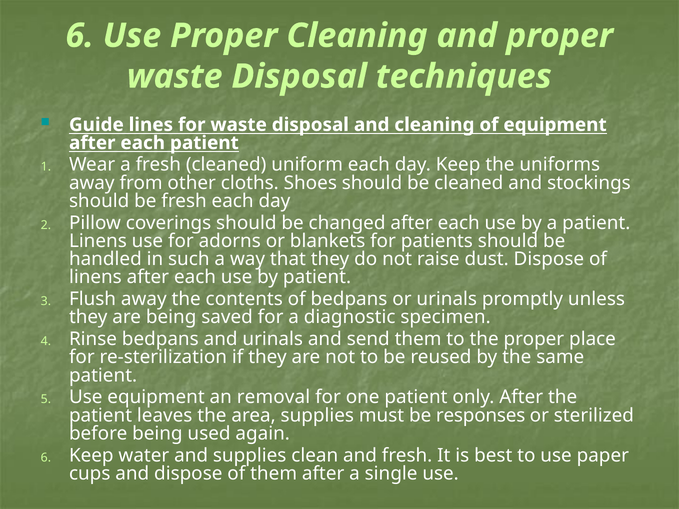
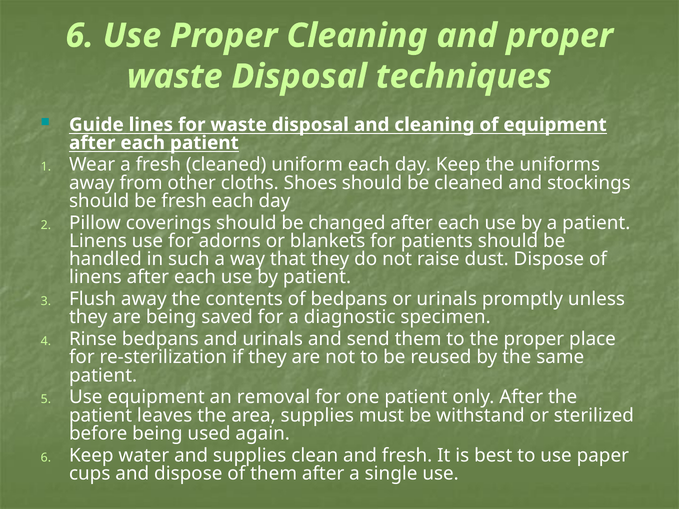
responses: responses -> withstand
